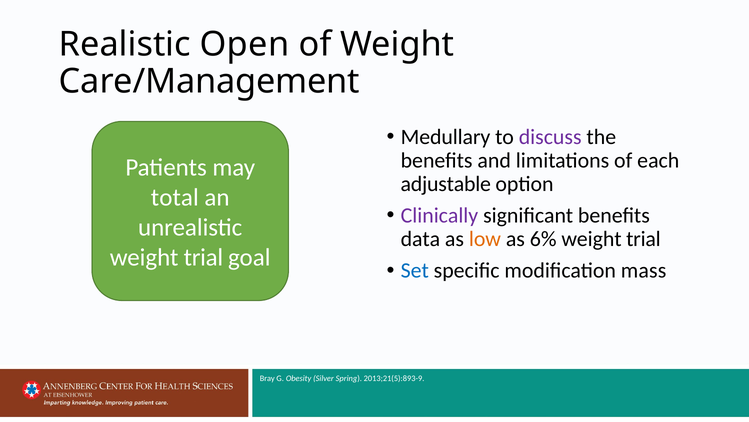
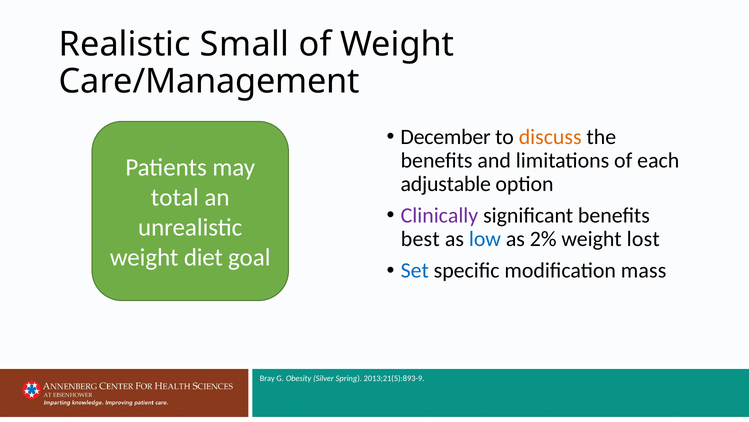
Open: Open -> Small
Medullary: Medullary -> December
discuss colour: purple -> orange
data: data -> best
low colour: orange -> blue
6%: 6% -> 2%
trial at (643, 239): trial -> lost
trial at (203, 257): trial -> diet
